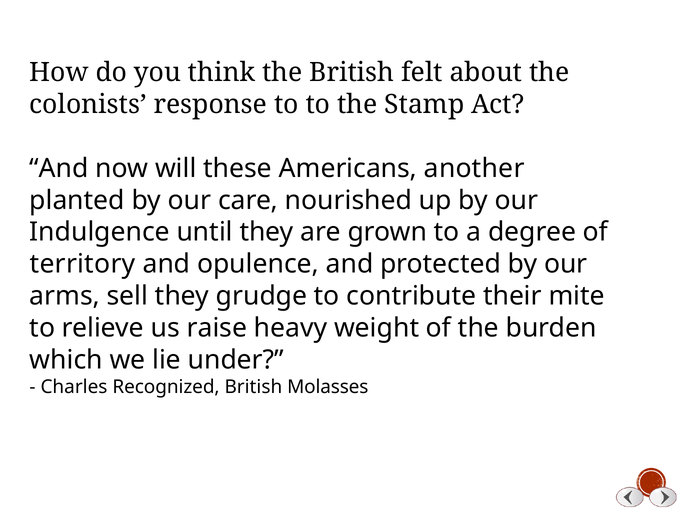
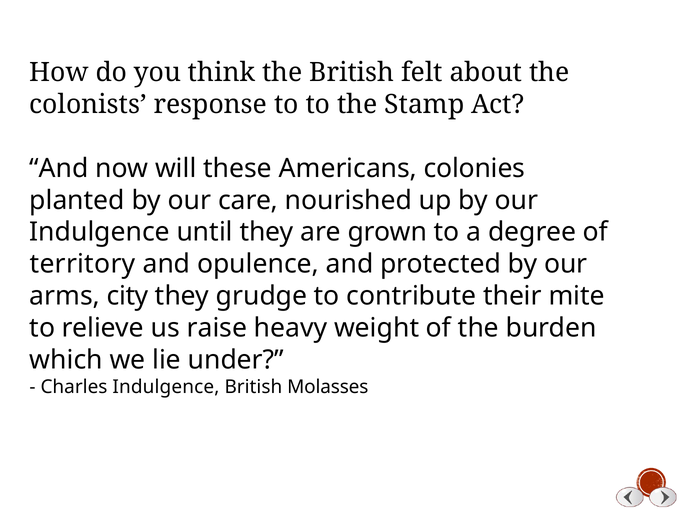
another: another -> colonies
sell: sell -> city
Charles Recognized: Recognized -> Indulgence
